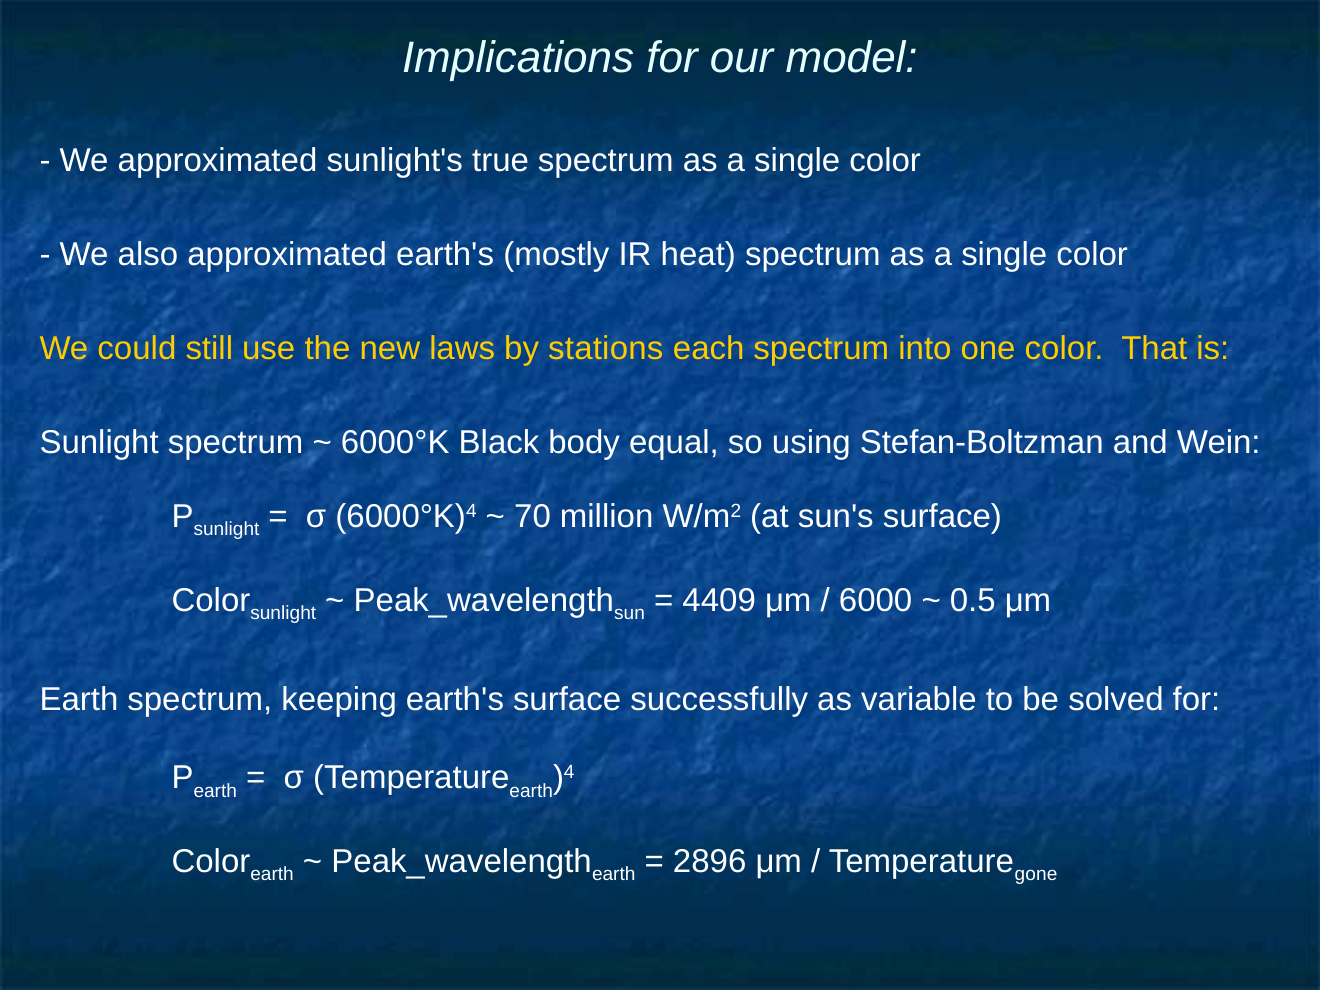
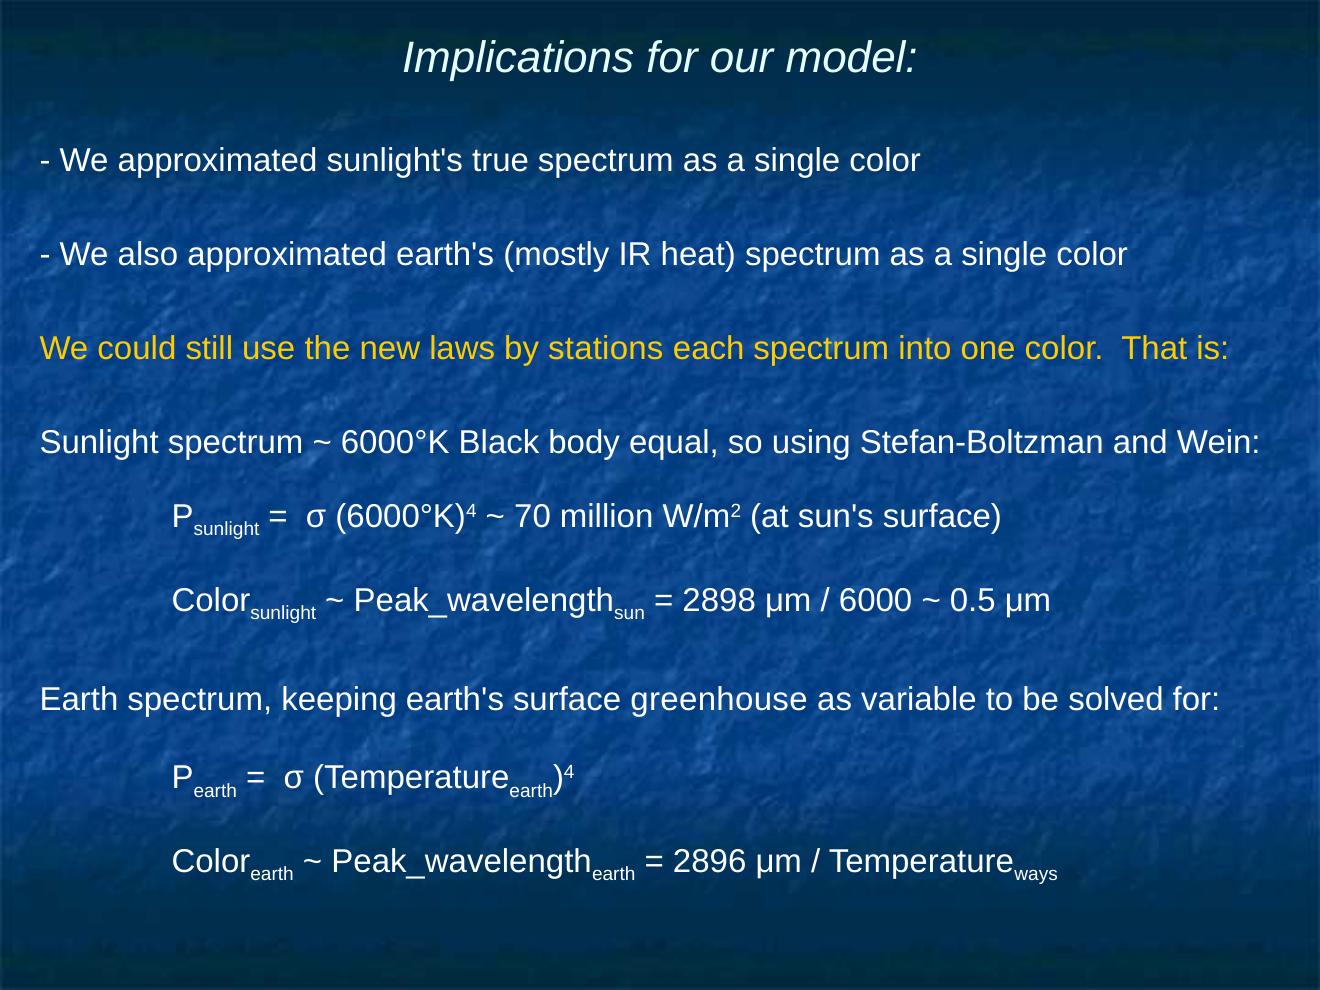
4409: 4409 -> 2898
successfully: successfully -> greenhouse
gone: gone -> ways
